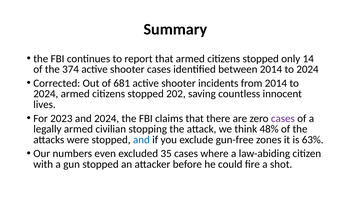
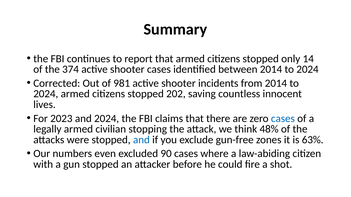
681: 681 -> 981
cases at (283, 119) colour: purple -> blue
35: 35 -> 90
